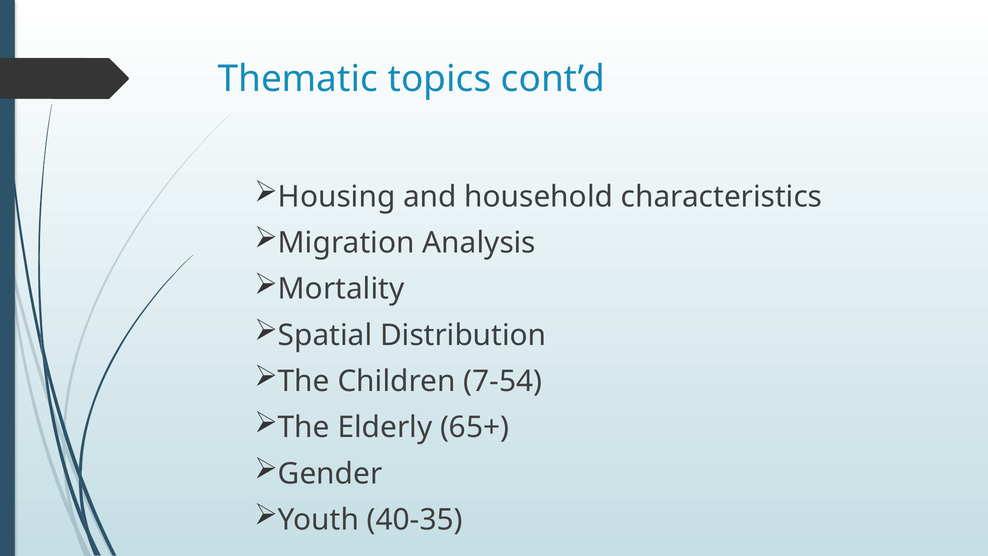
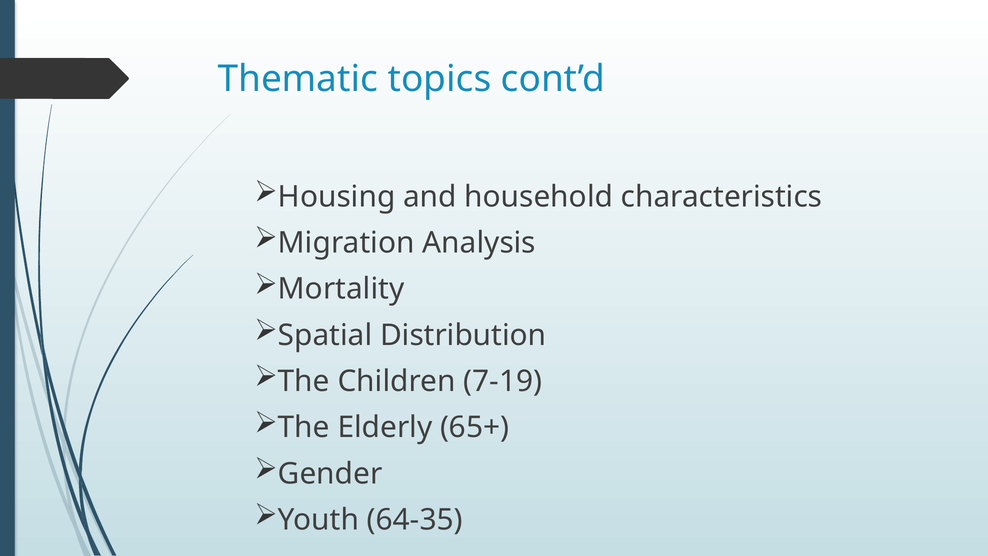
7-54: 7-54 -> 7-19
40-35: 40-35 -> 64-35
